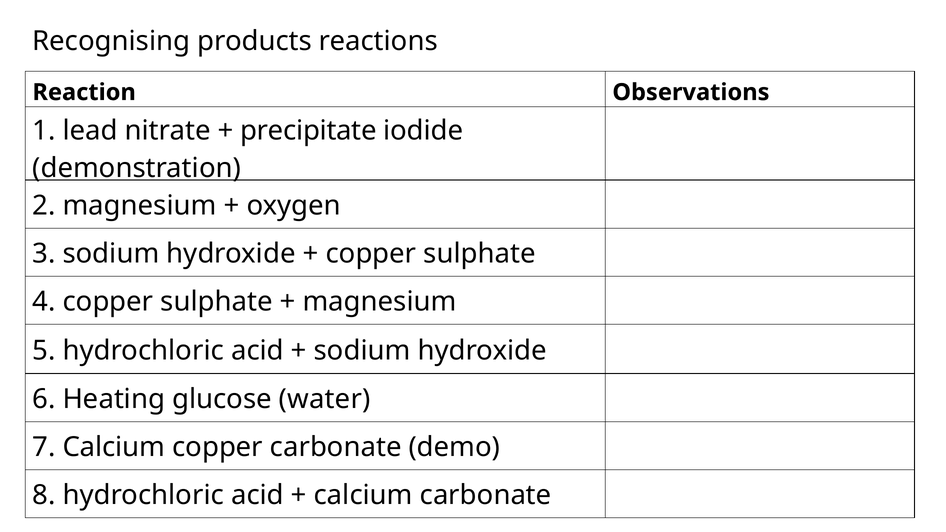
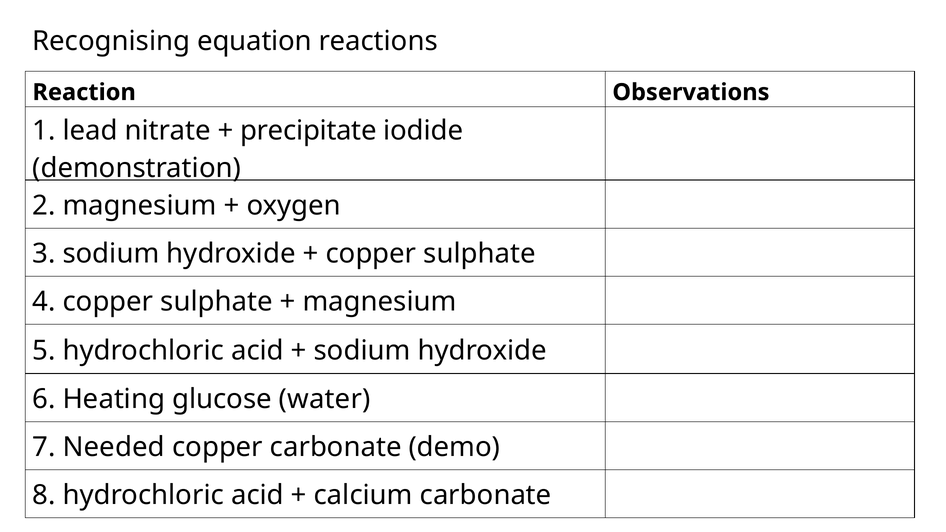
products: products -> equation
7 Calcium: Calcium -> Needed
